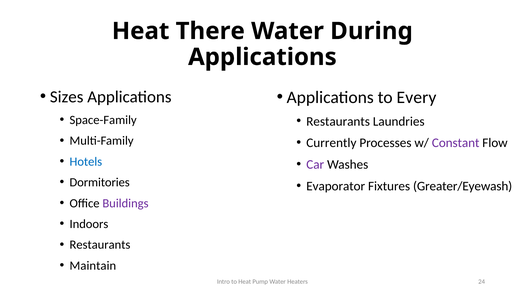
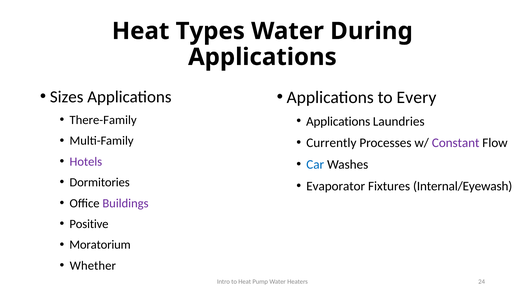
There: There -> Types
Space-Family: Space-Family -> There-Family
Restaurants at (338, 122): Restaurants -> Applications
Hotels colour: blue -> purple
Car colour: purple -> blue
Greater/Eyewash: Greater/Eyewash -> Internal/Eyewash
Indoors: Indoors -> Positive
Restaurants at (100, 245): Restaurants -> Moratorium
Maintain: Maintain -> Whether
